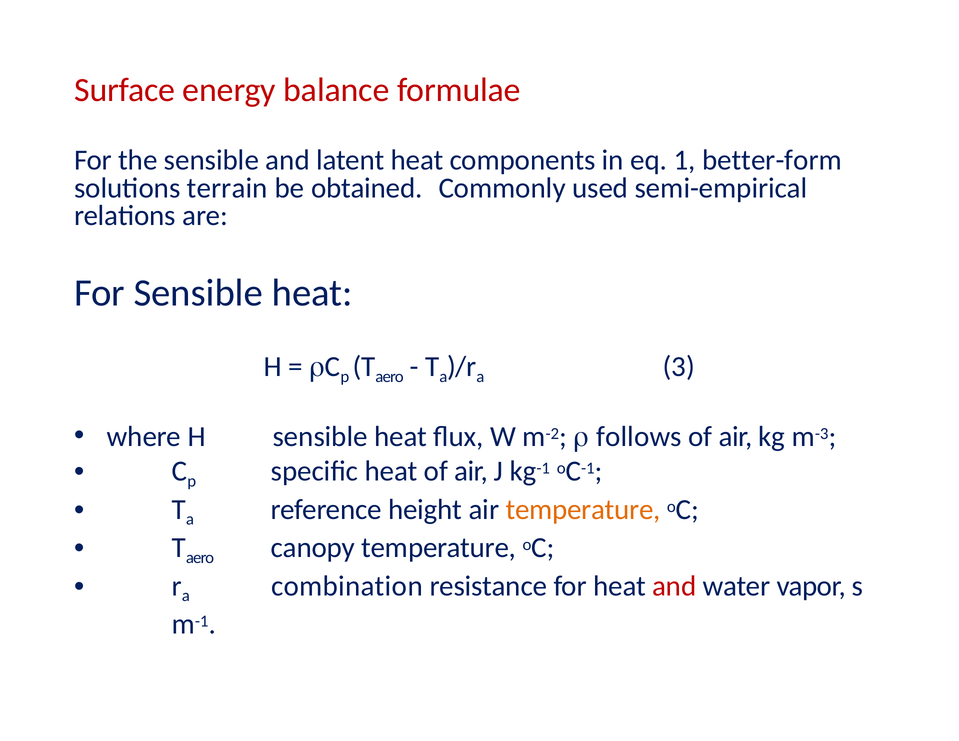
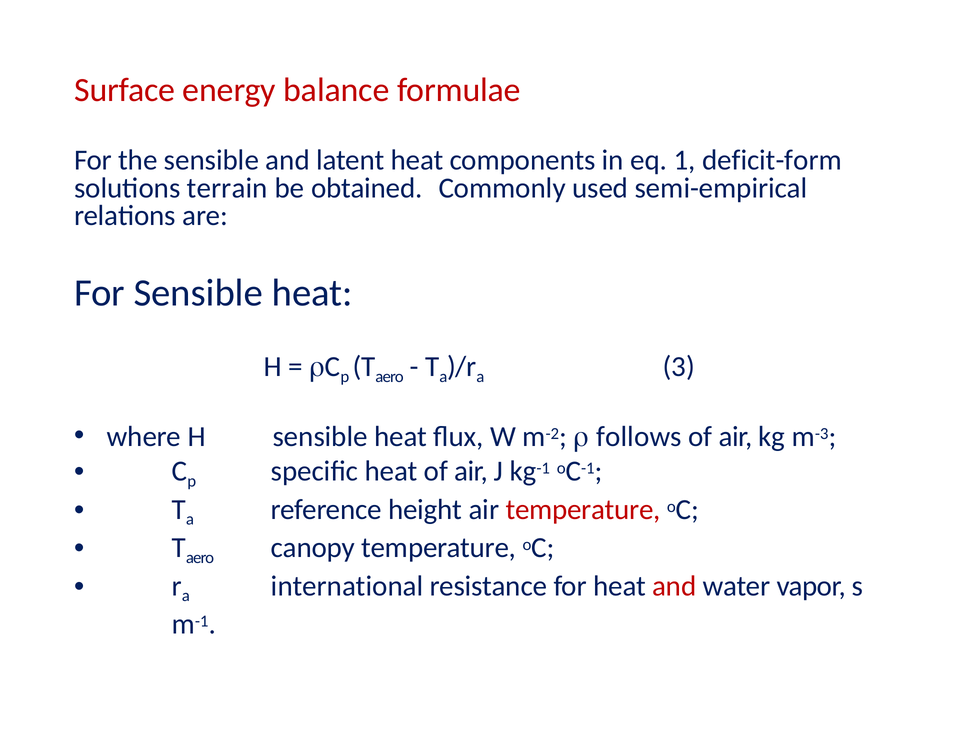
better-form: better-form -> deficit-form
temperature at (583, 510) colour: orange -> red
combination: combination -> international
